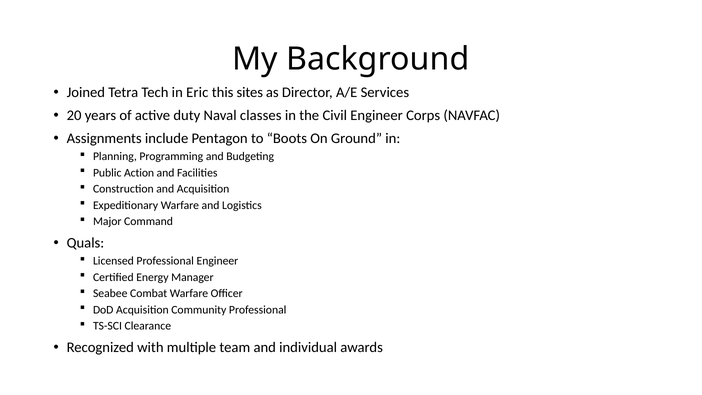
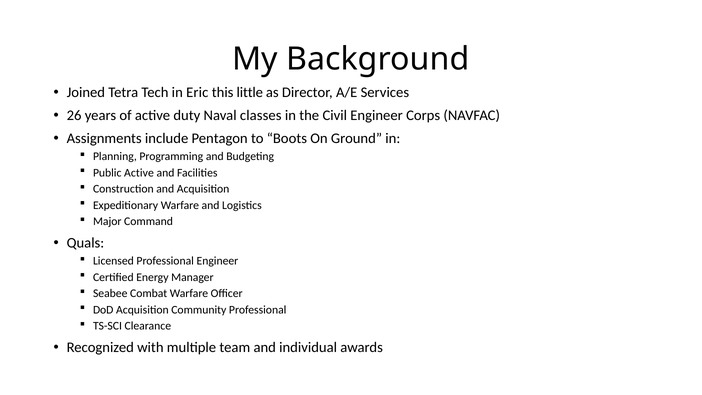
sites: sites -> little
20: 20 -> 26
Public Action: Action -> Active
